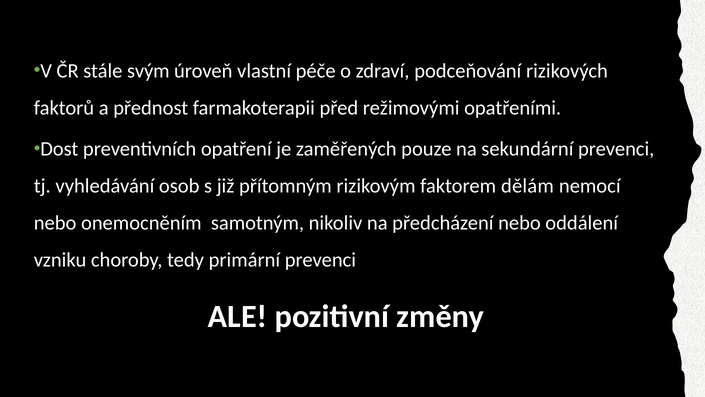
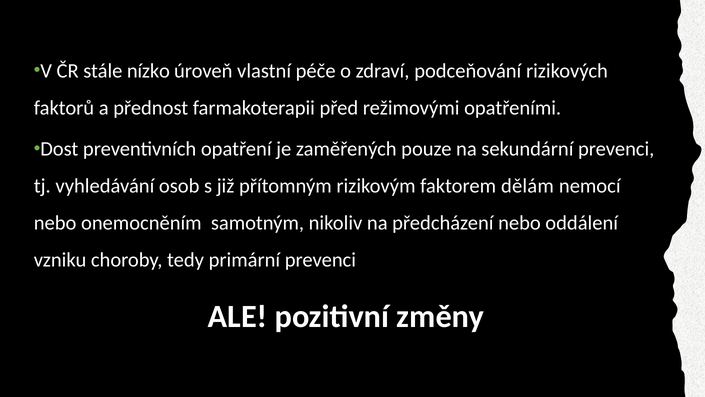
svým: svým -> nízko
